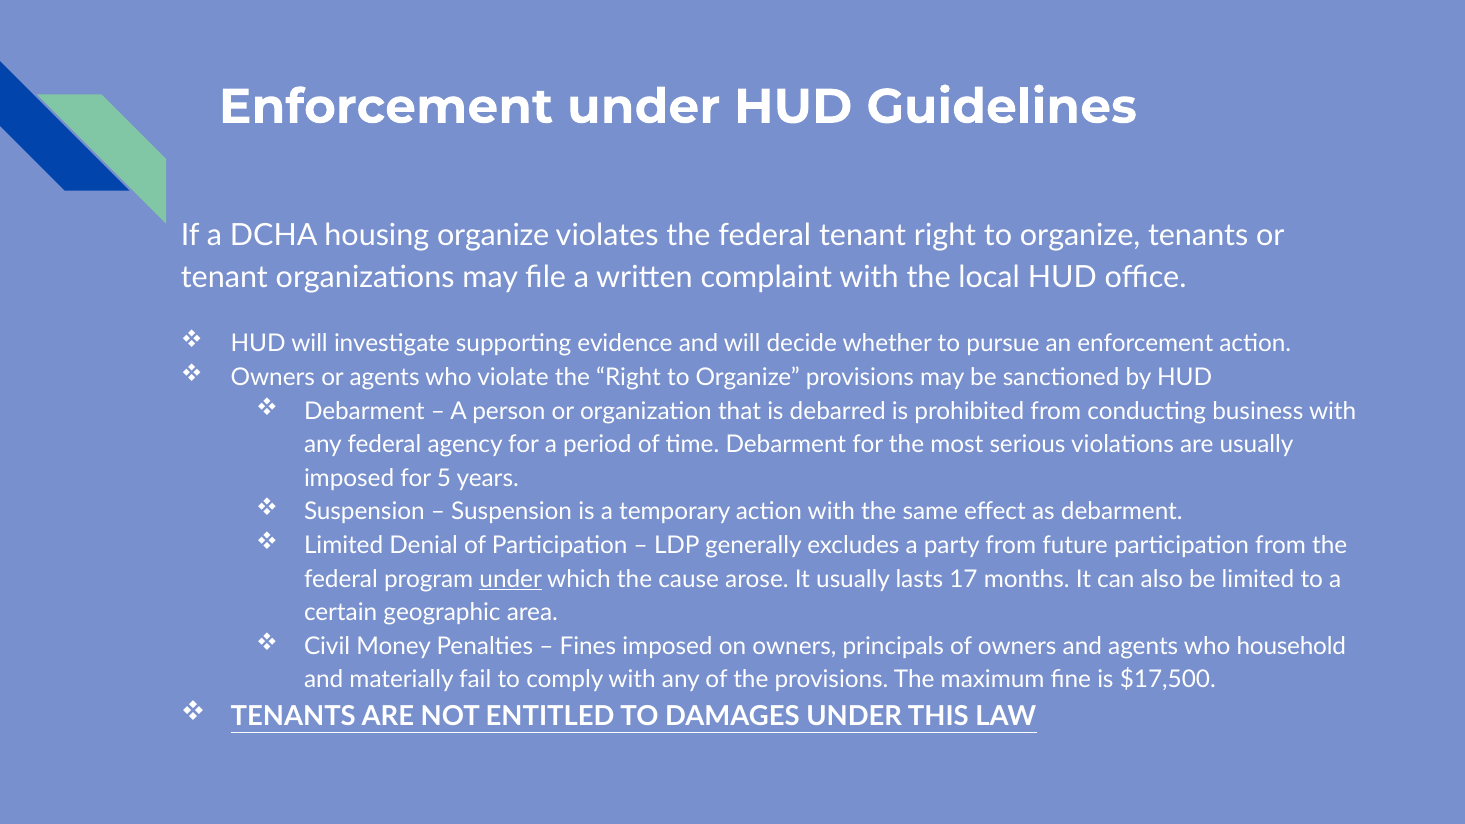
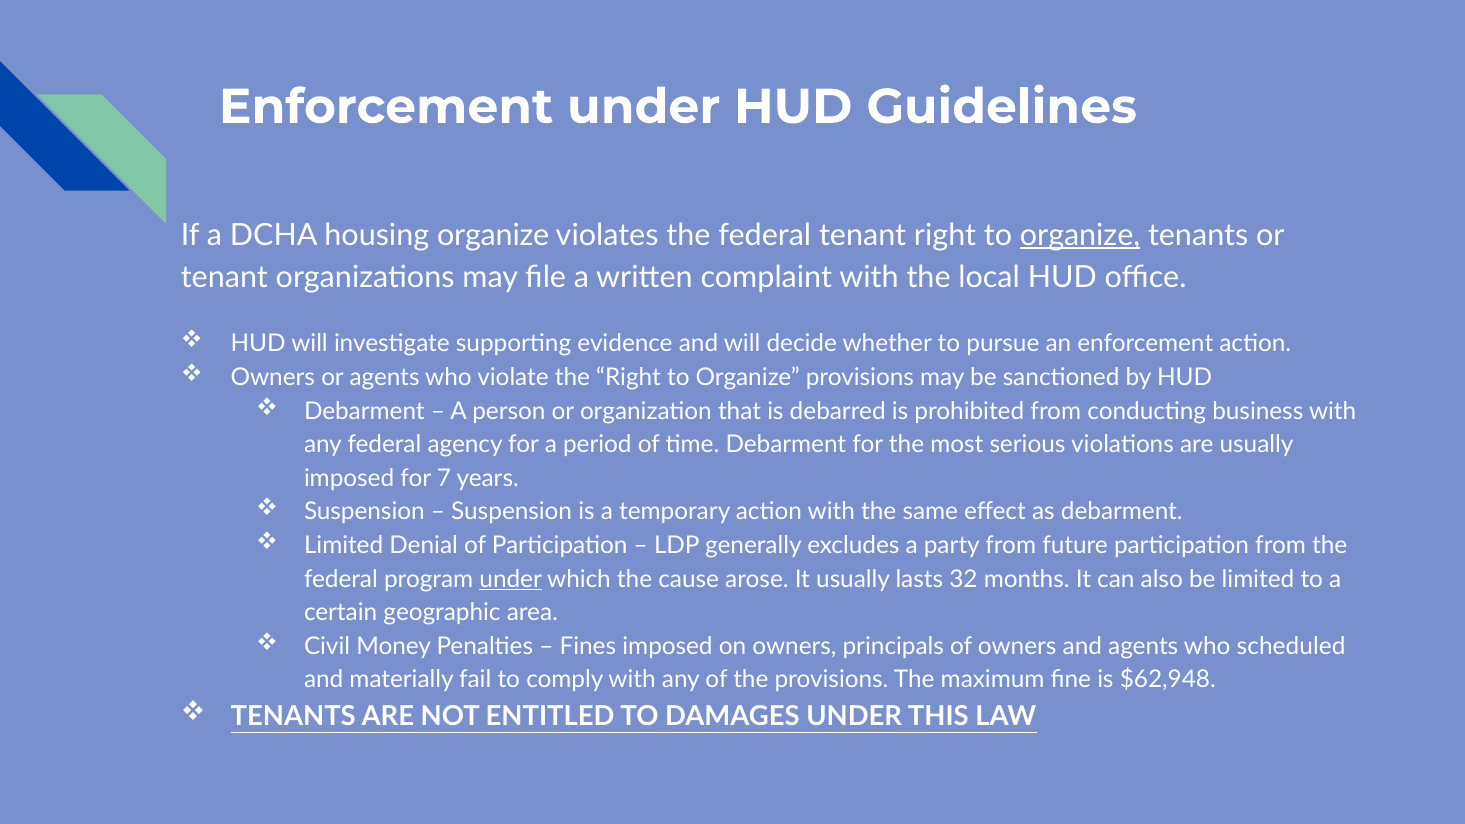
organize at (1080, 235) underline: none -> present
5: 5 -> 7
17: 17 -> 32
household: household -> scheduled
$17,500: $17,500 -> $62,948
